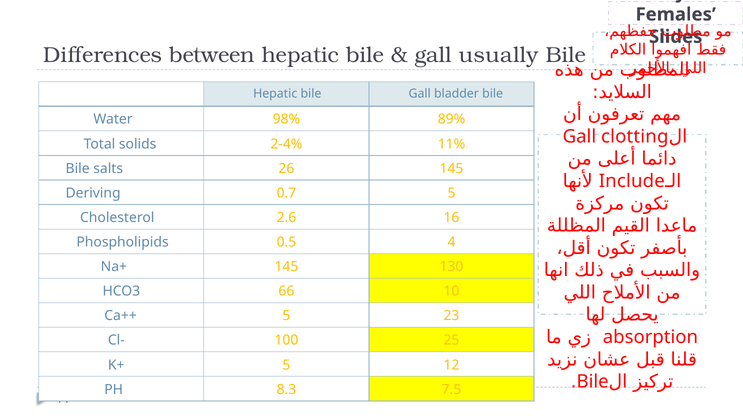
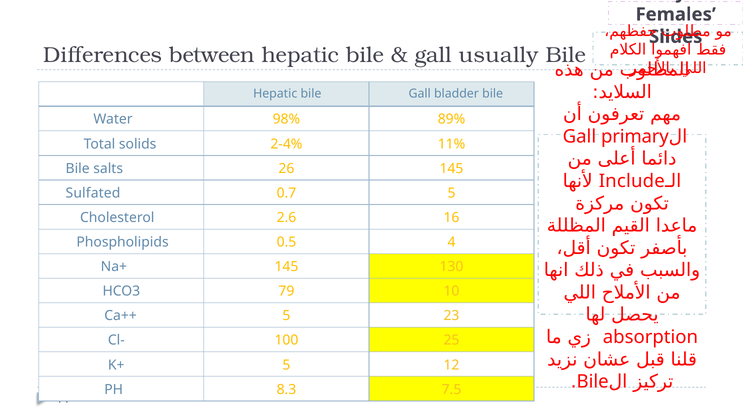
clotting: clotting -> primary
Deriving: Deriving -> Sulfated
66: 66 -> 79
